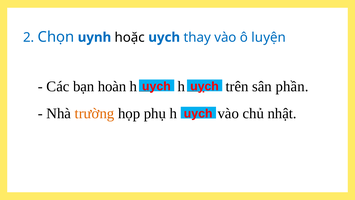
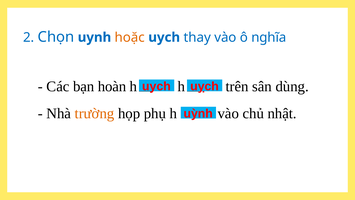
hoặc colour: black -> orange
luyện: luyện -> nghĩa
phần: phần -> dùng
uych at (198, 113): uych -> uỳnh
